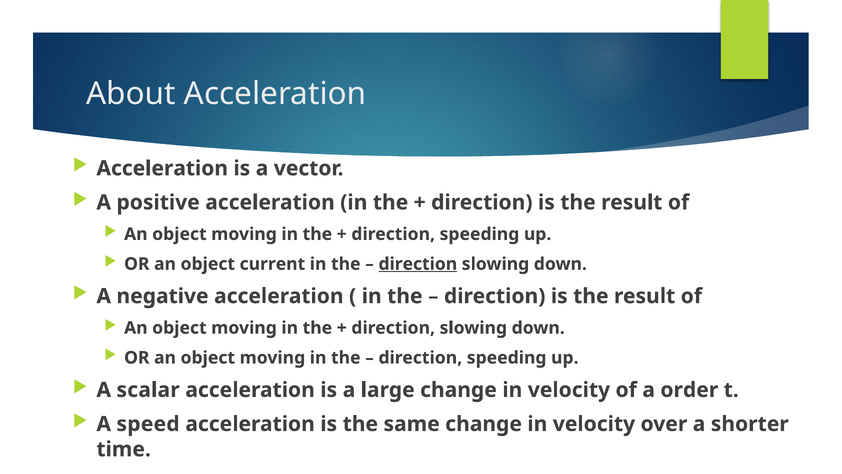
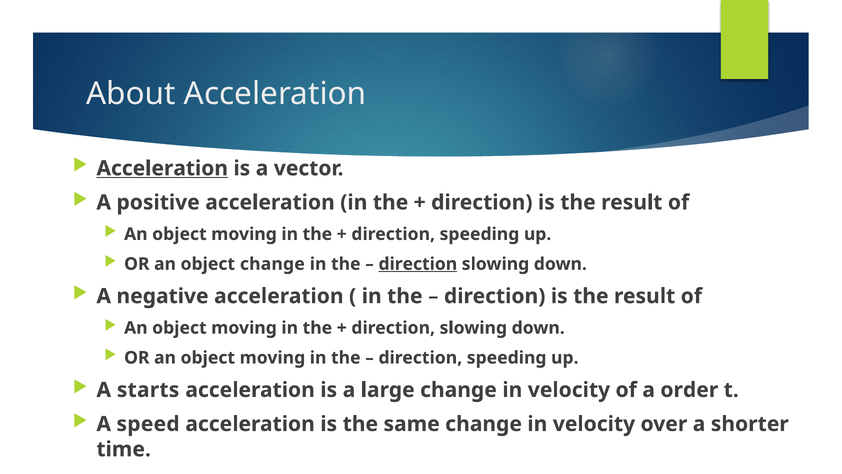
Acceleration at (162, 168) underline: none -> present
object current: current -> change
scalar: scalar -> starts
